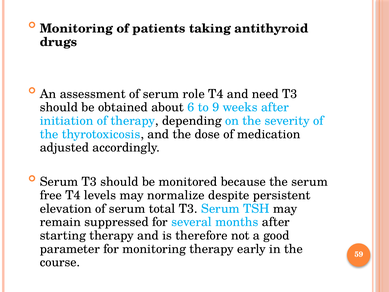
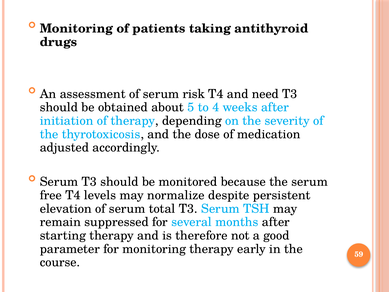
role: role -> risk
6: 6 -> 5
9: 9 -> 4
